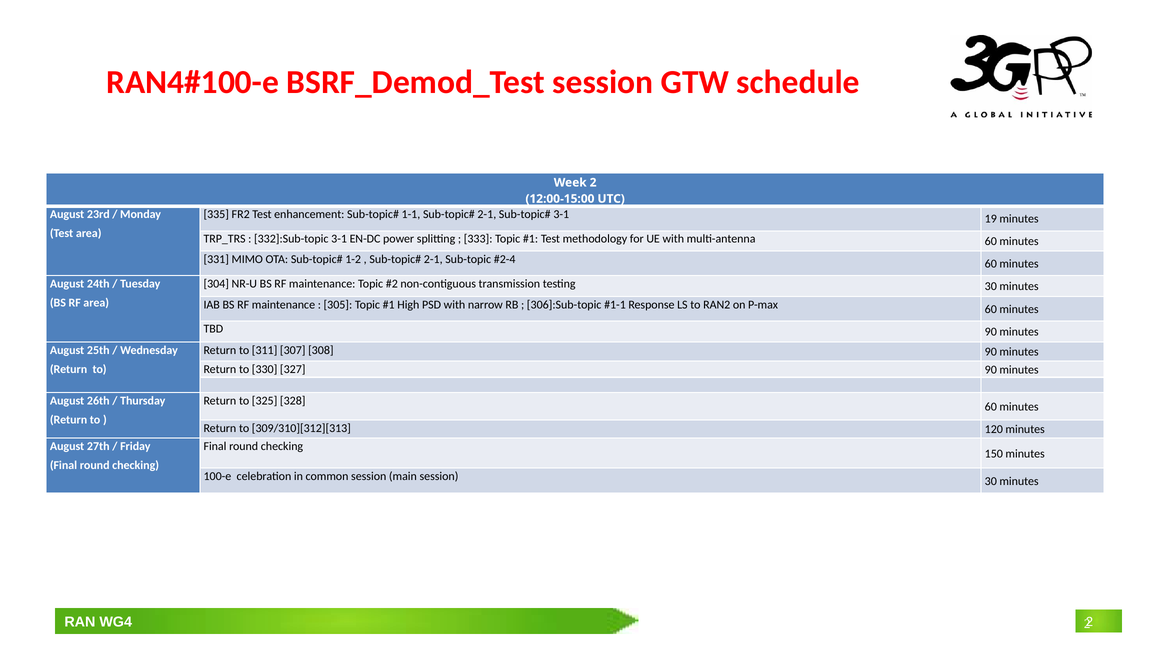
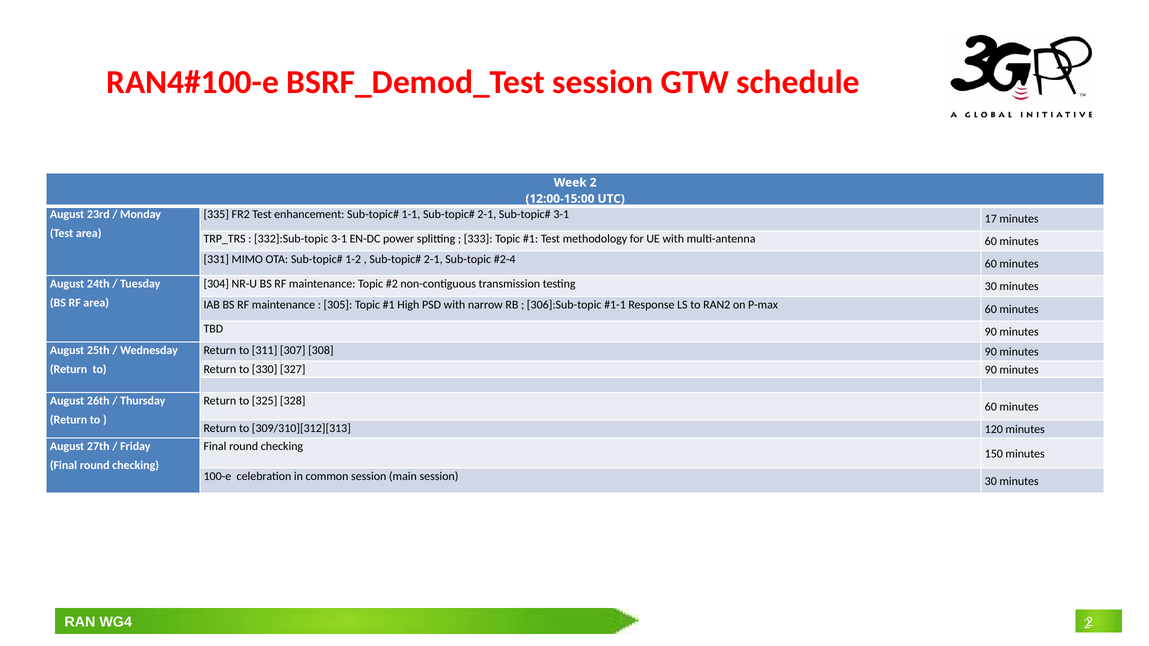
19: 19 -> 17
